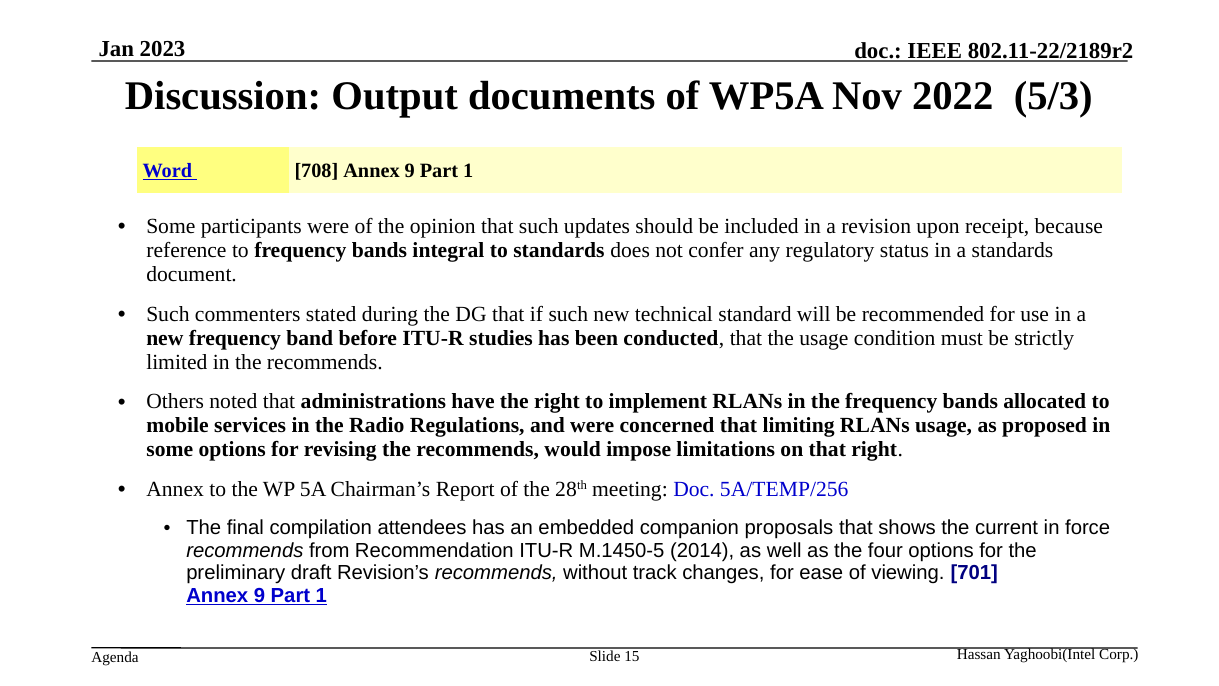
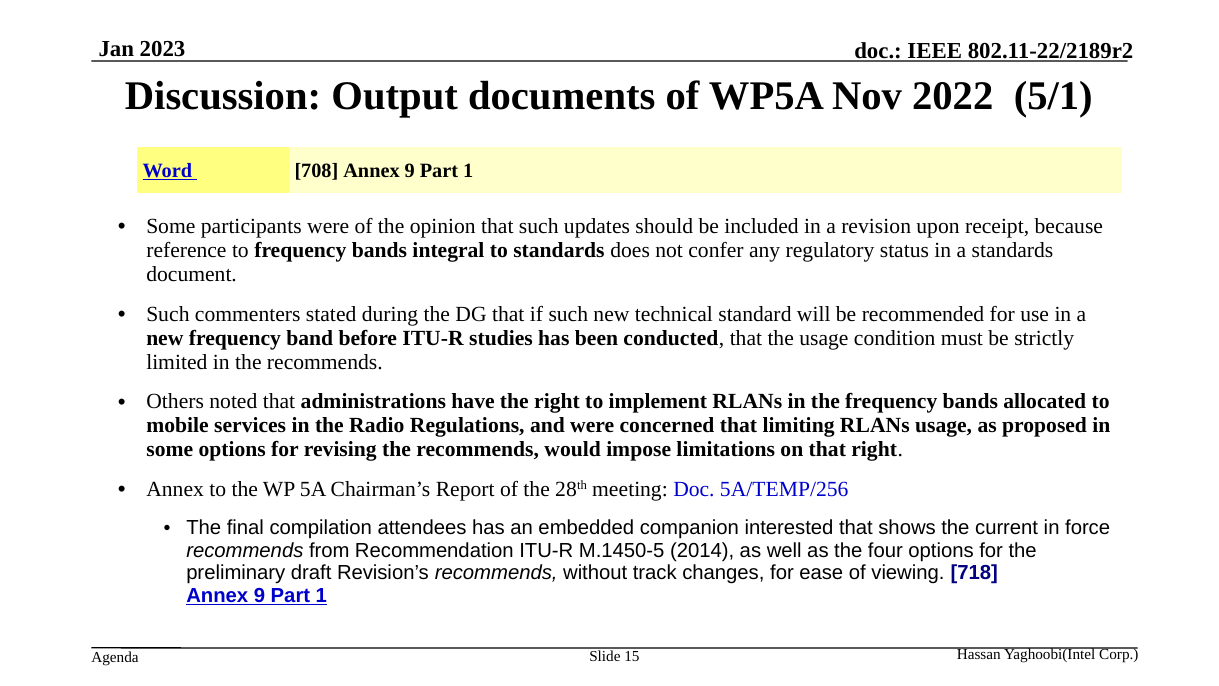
5/3: 5/3 -> 5/1
proposals: proposals -> interested
701: 701 -> 718
